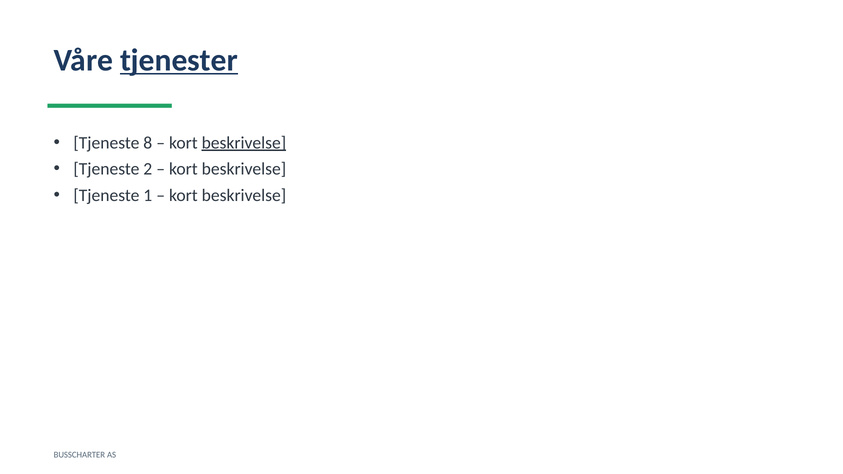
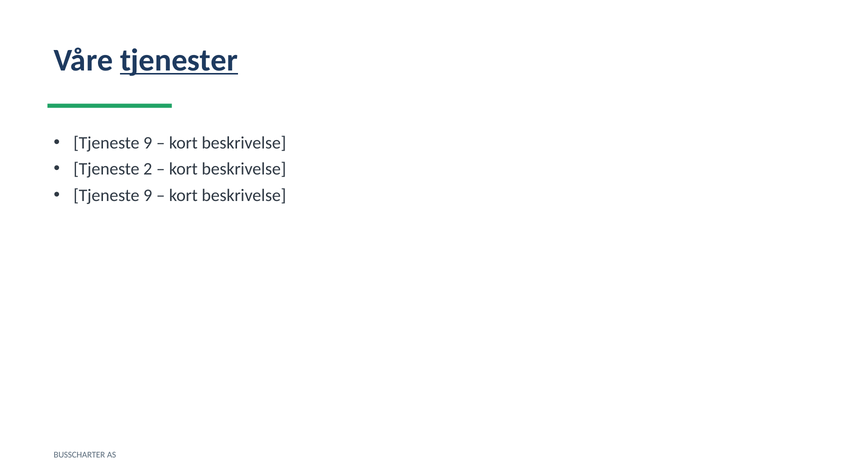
8 at (148, 143): 8 -> 9
beskrivelse at (244, 143) underline: present -> none
1 at (148, 195): 1 -> 9
